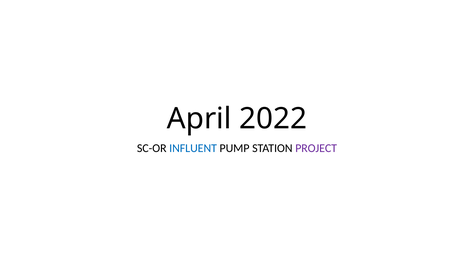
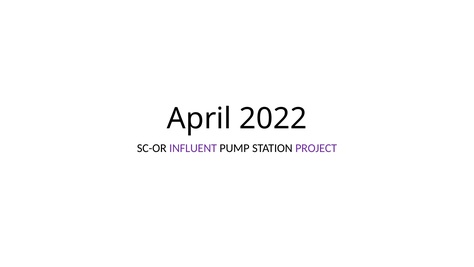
INFLUENT colour: blue -> purple
